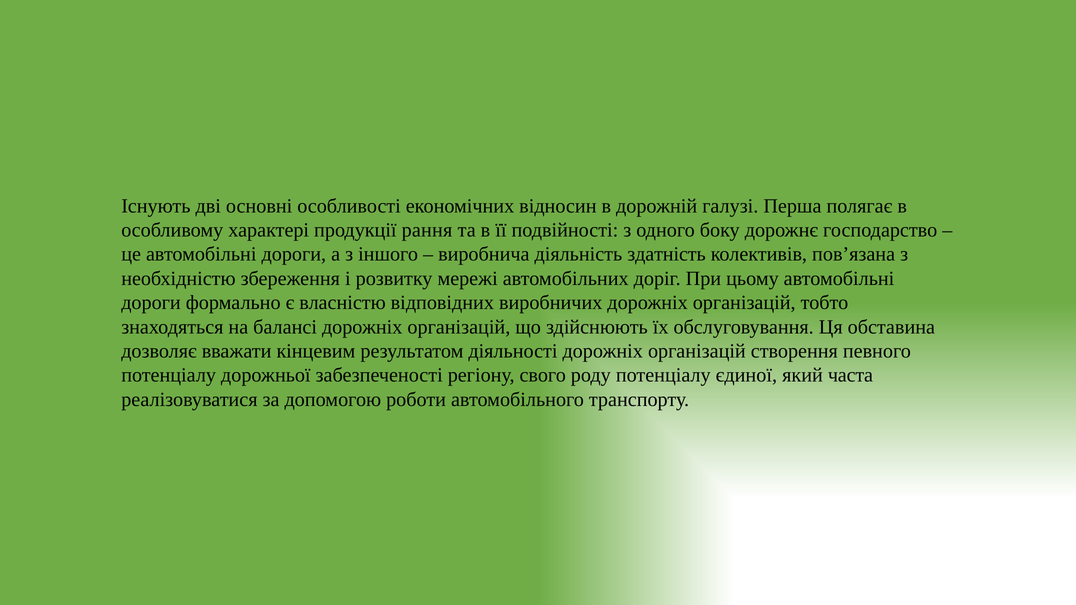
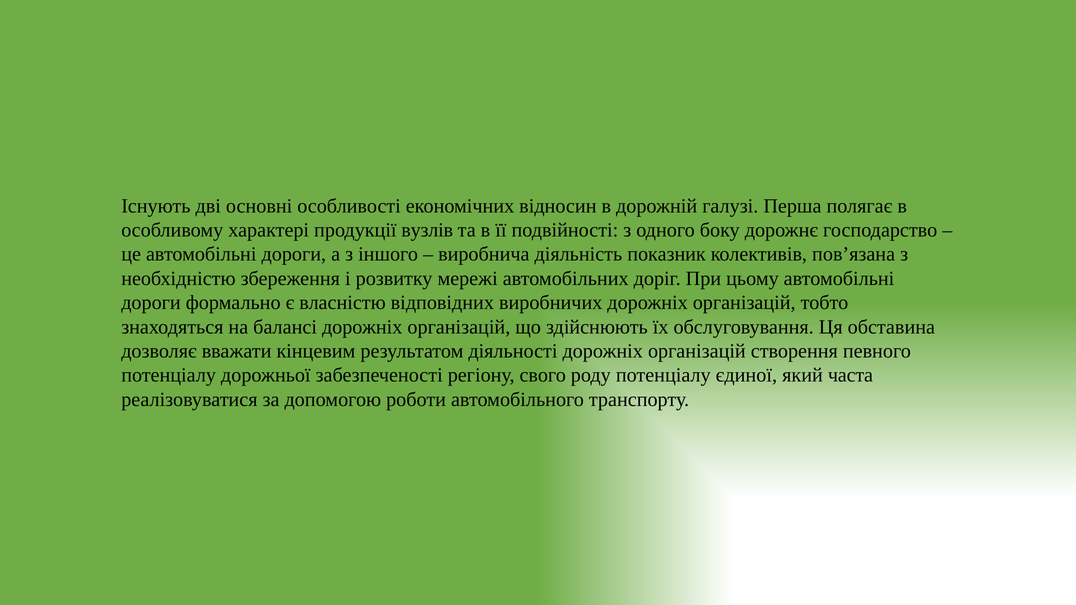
рання: рання -> вузлів
здатність: здатність -> показник
